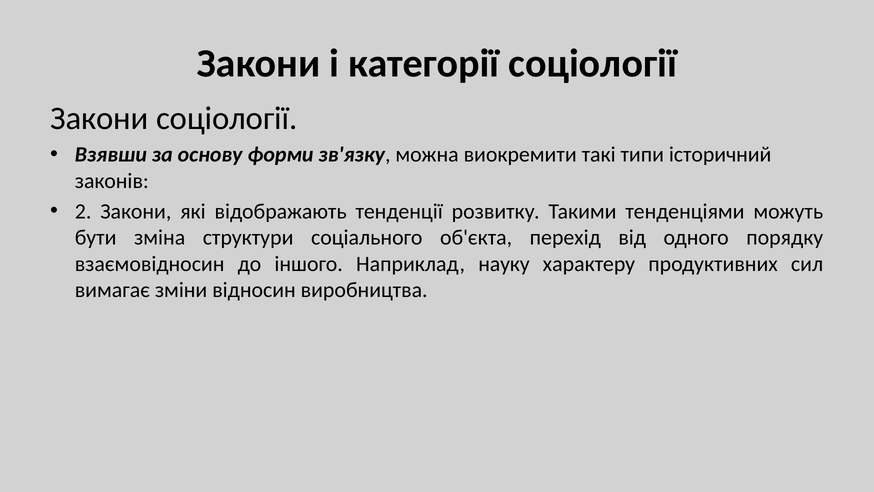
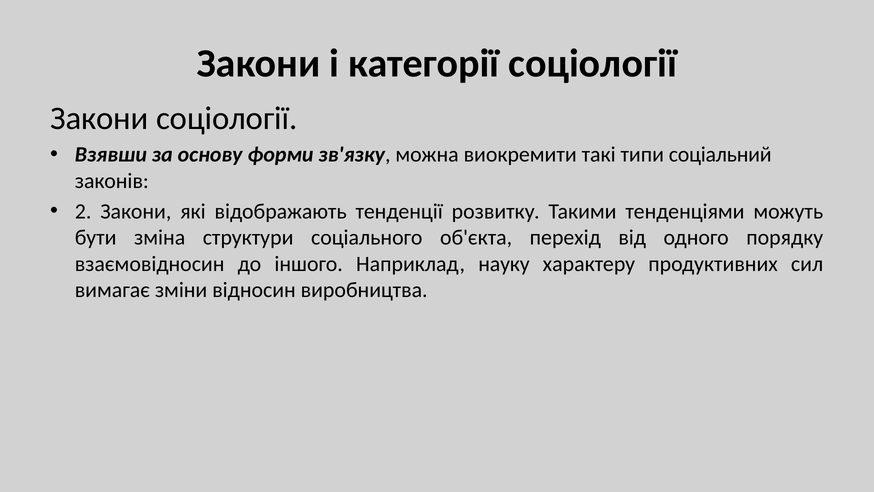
історичний: історичний -> соціальний
